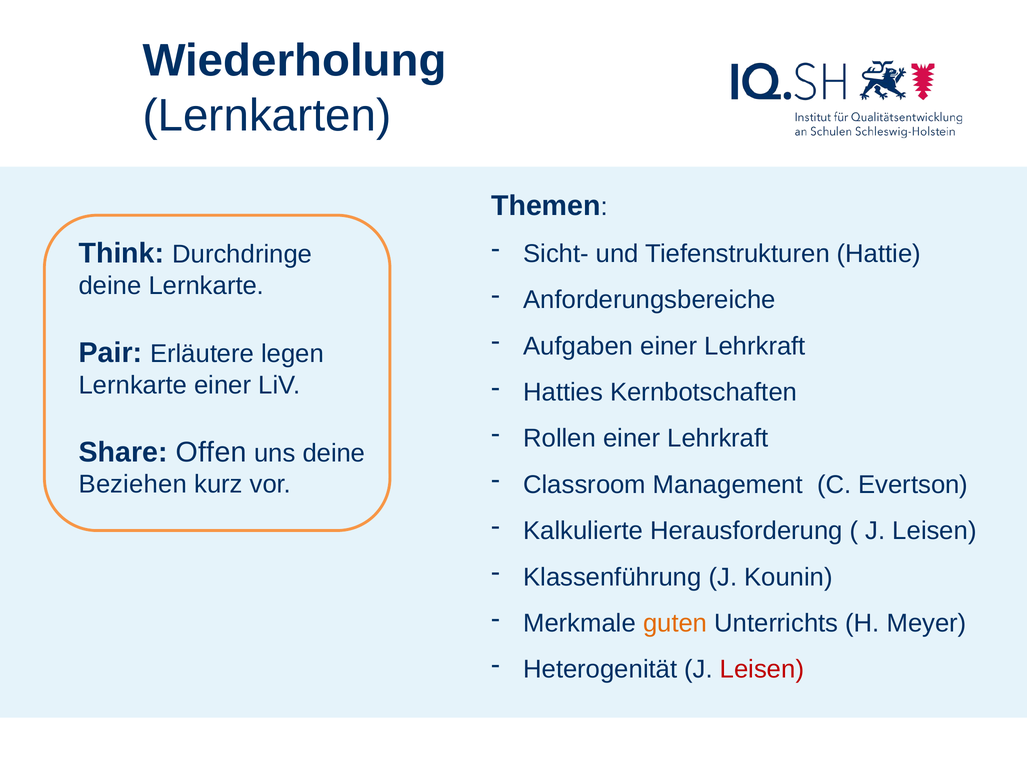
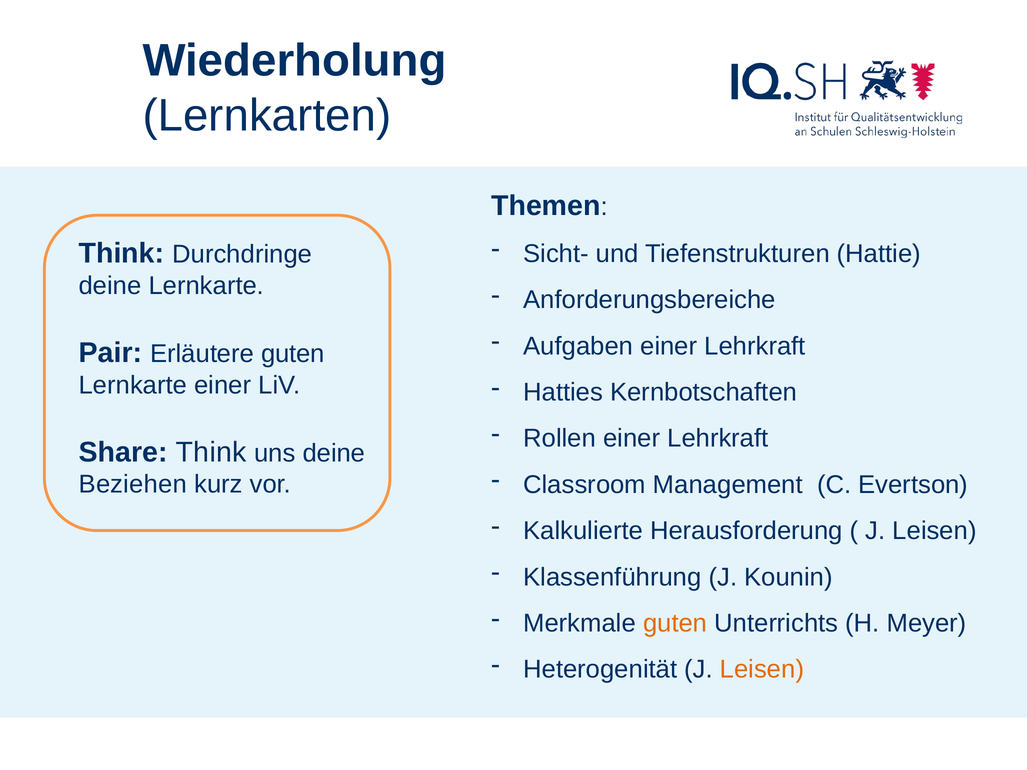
Erläutere legen: legen -> guten
Share Offen: Offen -> Think
Leisen at (762, 670) colour: red -> orange
